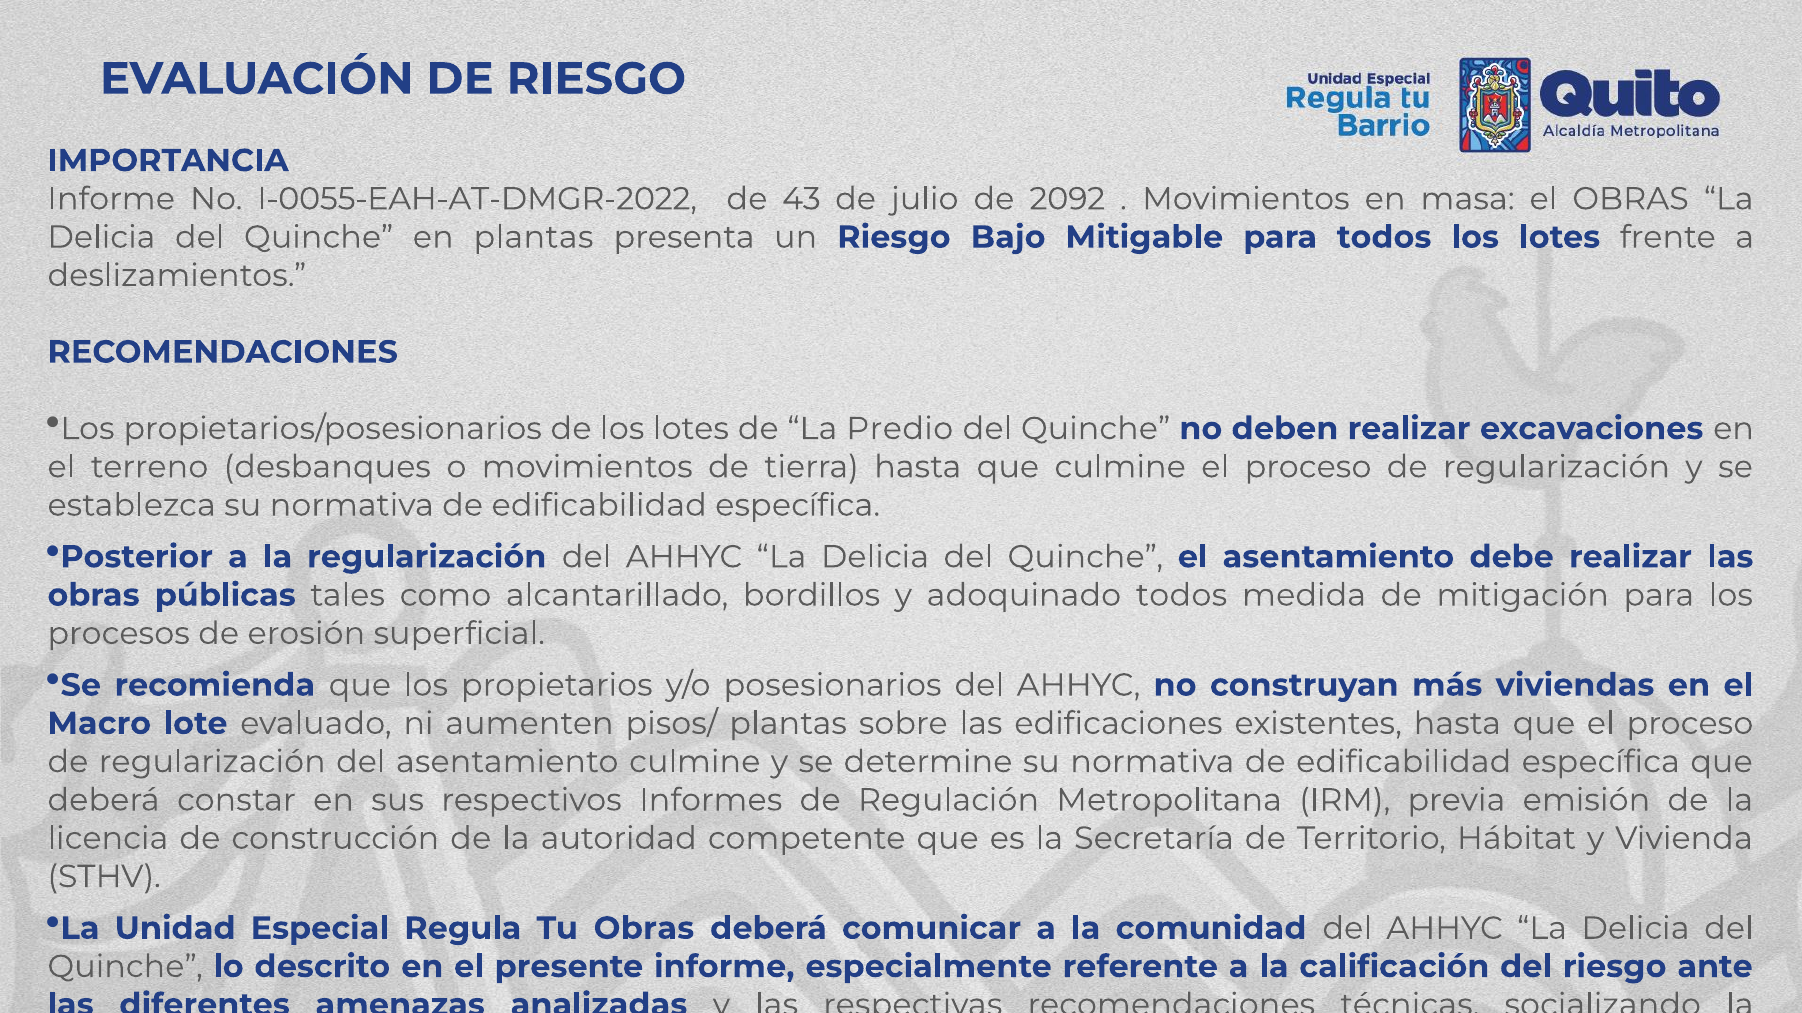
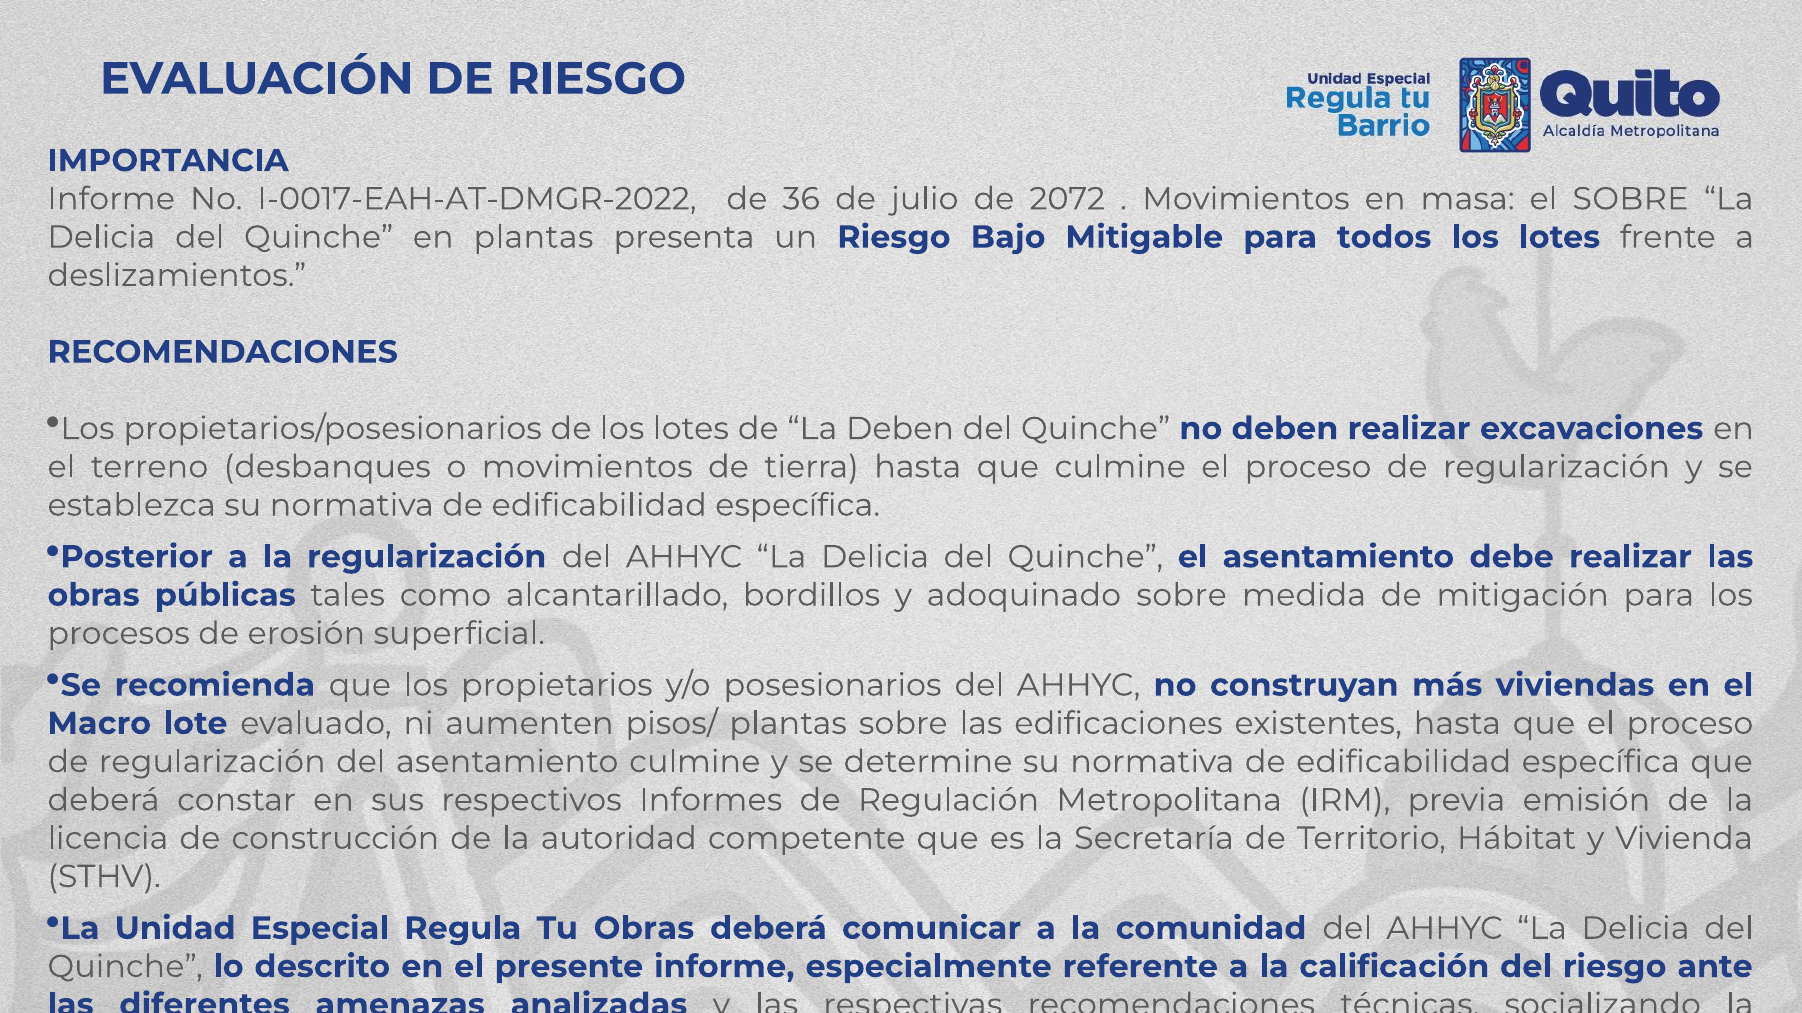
I-0055-EAH-AT-DMGR-2022: I-0055-EAH-AT-DMGR-2022 -> I-0017-EAH-AT-DMGR-2022
43: 43 -> 36
2092: 2092 -> 2072
el OBRAS: OBRAS -> SOBRE
La Predio: Predio -> Deben
adoquinado todos: todos -> sobre
